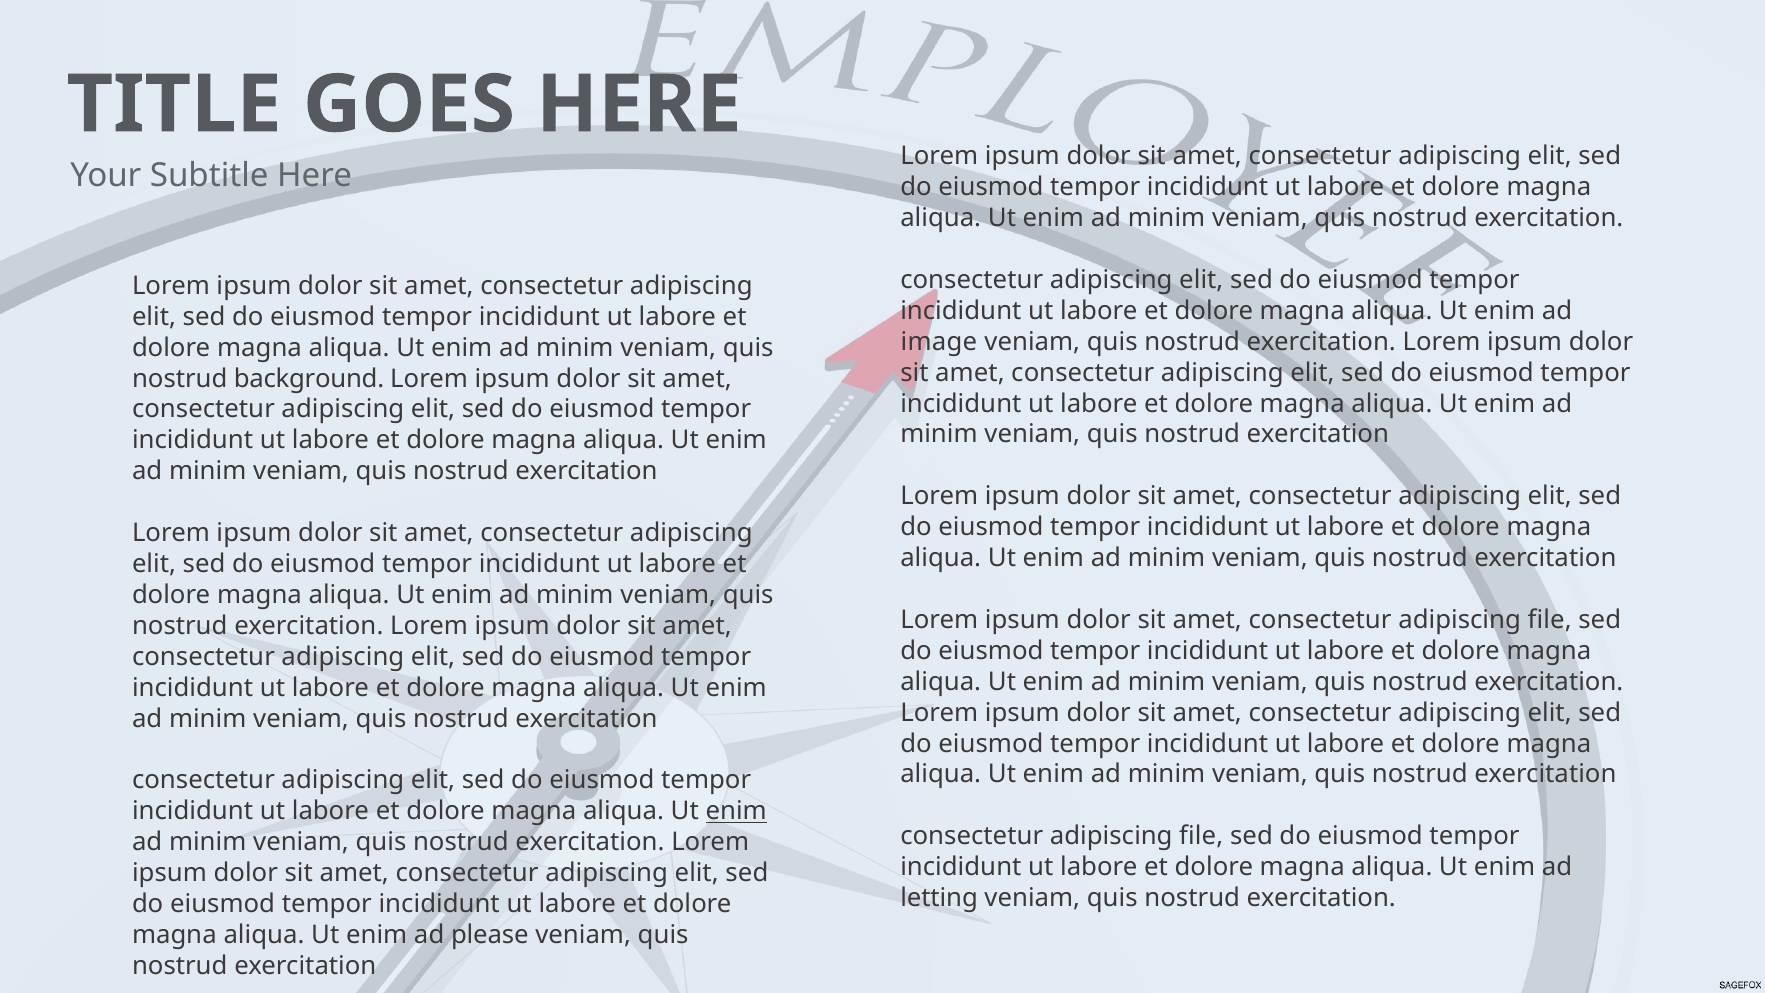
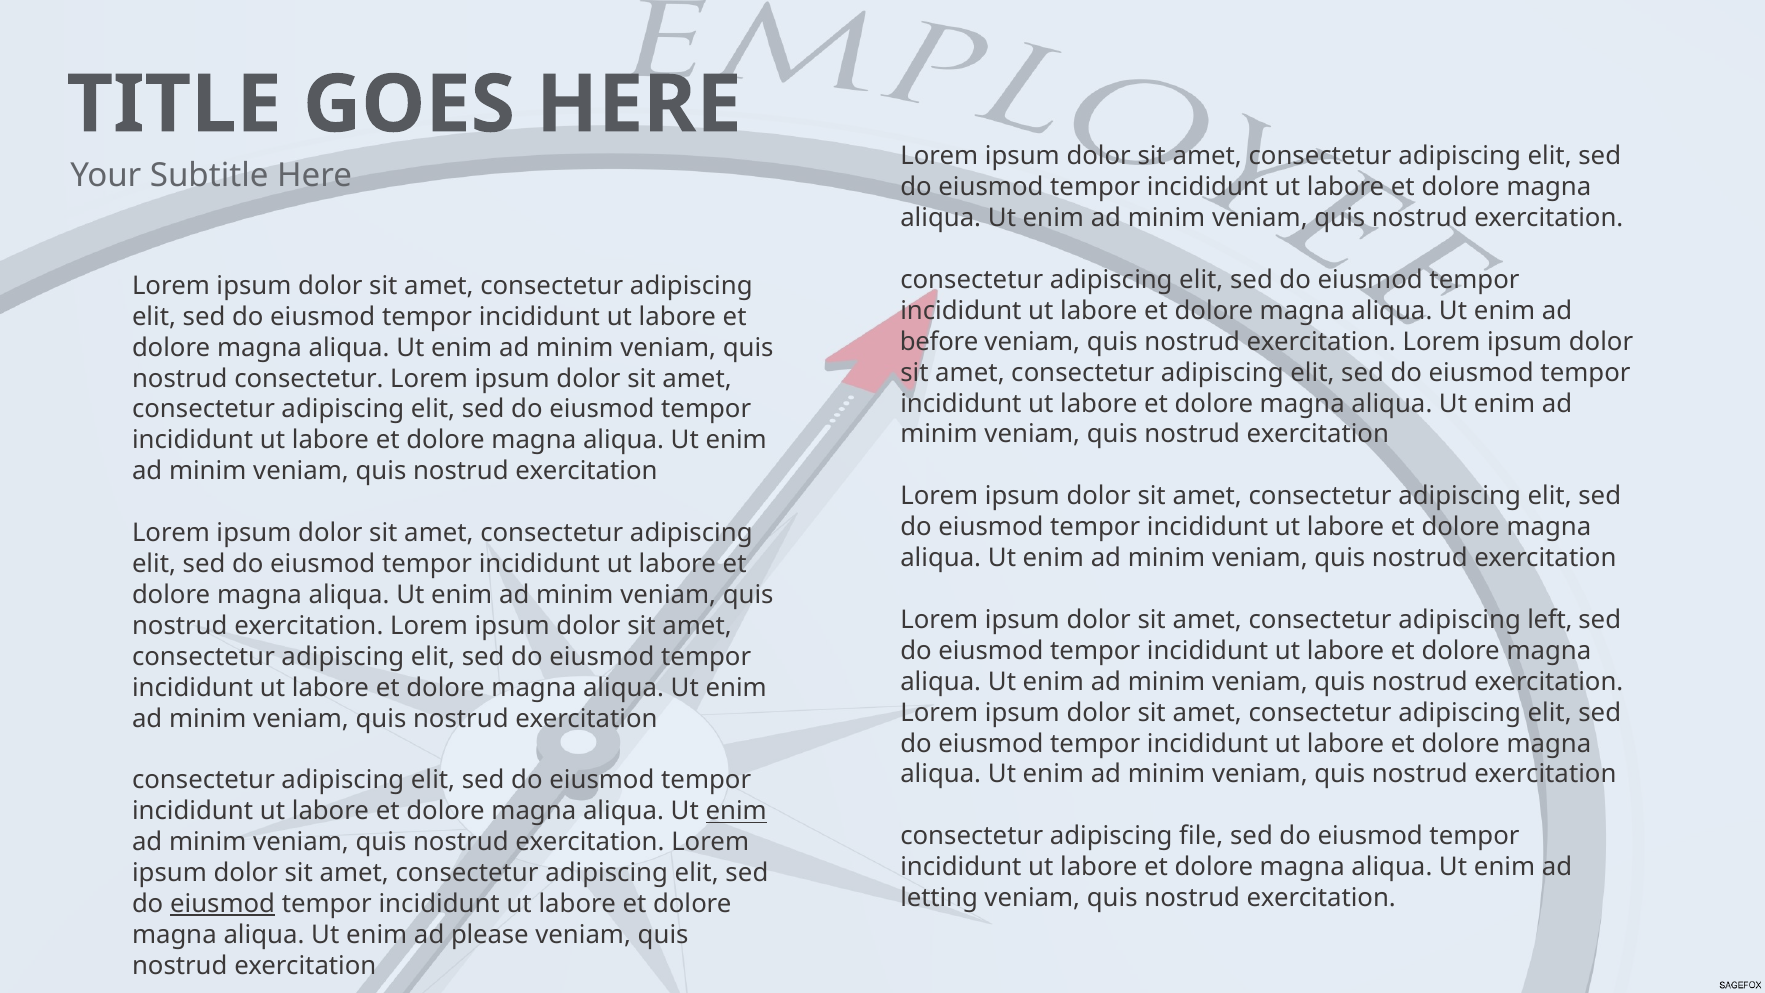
image: image -> before
nostrud background: background -> consectetur
amet consectetur adipiscing file: file -> left
eiusmod at (223, 904) underline: none -> present
